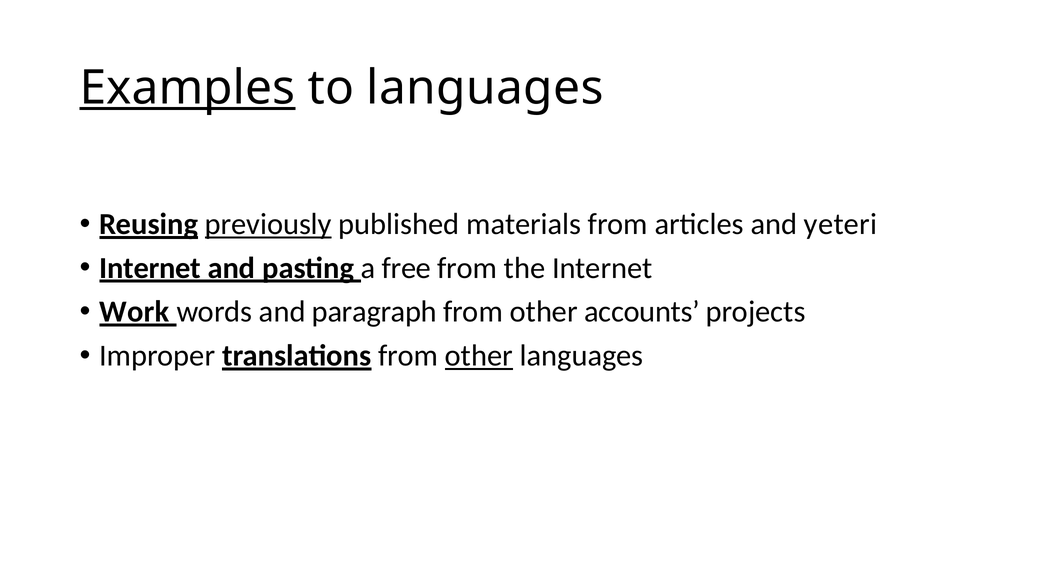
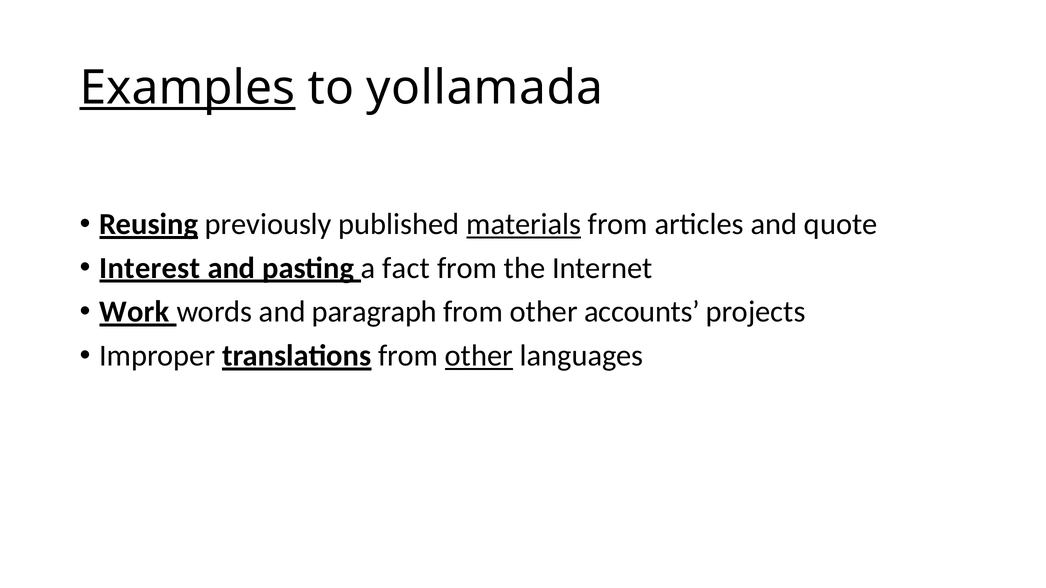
to languages: languages -> yollamada
previously underline: present -> none
materials underline: none -> present
yeteri: yeteri -> quote
Internet at (150, 268): Internet -> Interest
free: free -> fact
